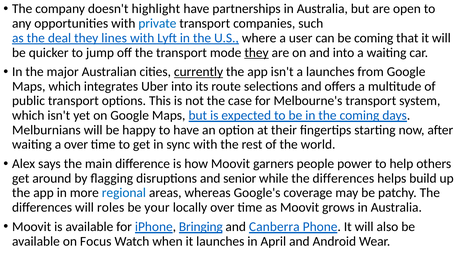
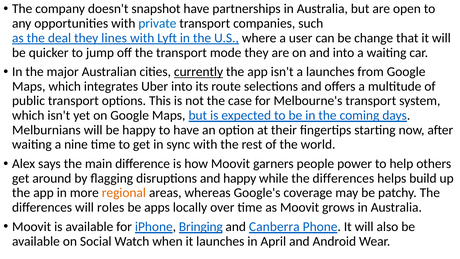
highlight: highlight -> snapshot
be coming: coming -> change
they at (257, 53) underline: present -> none
a over: over -> nine
and senior: senior -> happy
regional colour: blue -> orange
your: your -> apps
Focus: Focus -> Social
